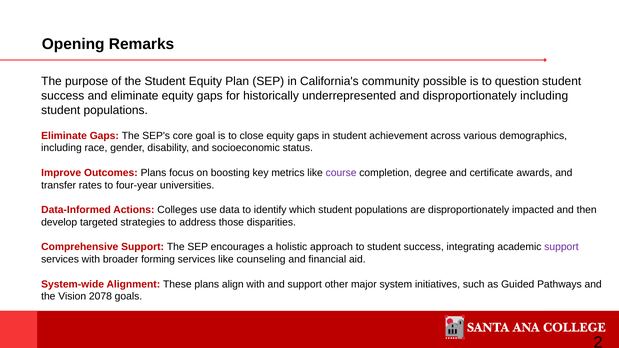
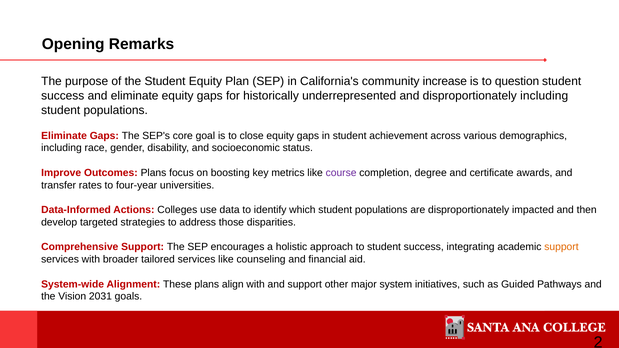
possible: possible -> increase
support at (561, 247) colour: purple -> orange
forming: forming -> tailored
2078: 2078 -> 2031
